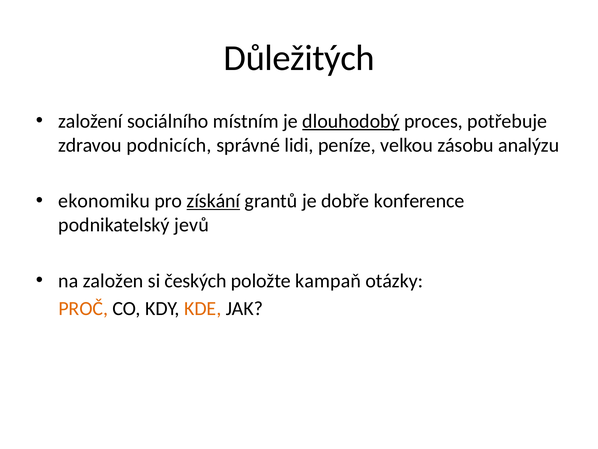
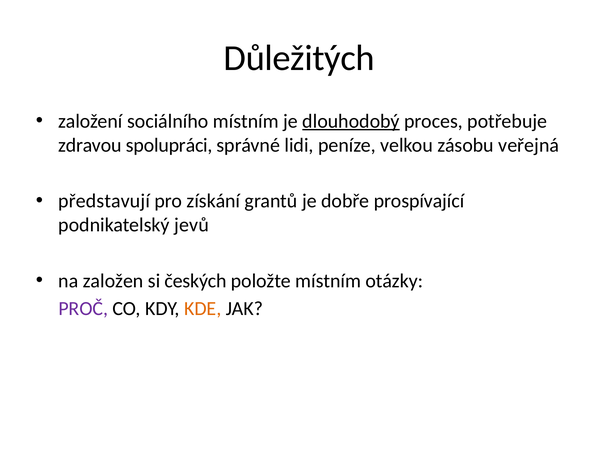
podnicích: podnicích -> spolupráci
analýzu: analýzu -> veřejná
ekonomiku: ekonomiku -> představují
získání underline: present -> none
konference: konference -> prospívající
položte kampaň: kampaň -> místním
PROČ colour: orange -> purple
